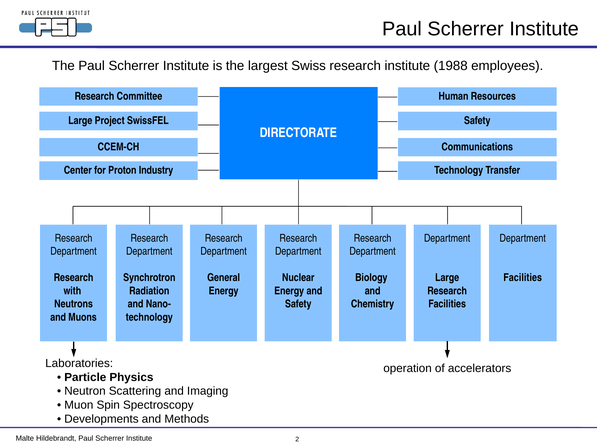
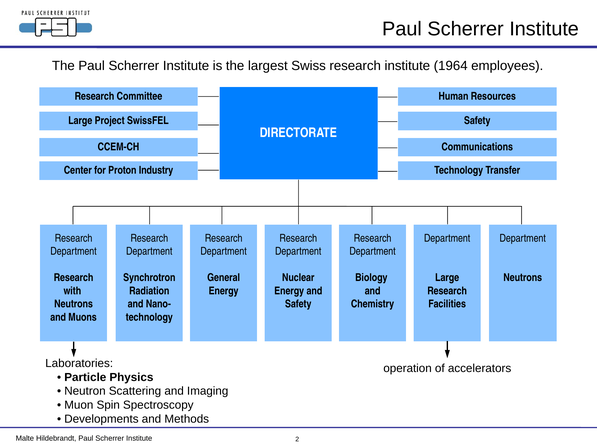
1988: 1988 -> 1964
Facilities at (523, 278): Facilities -> Neutrons
